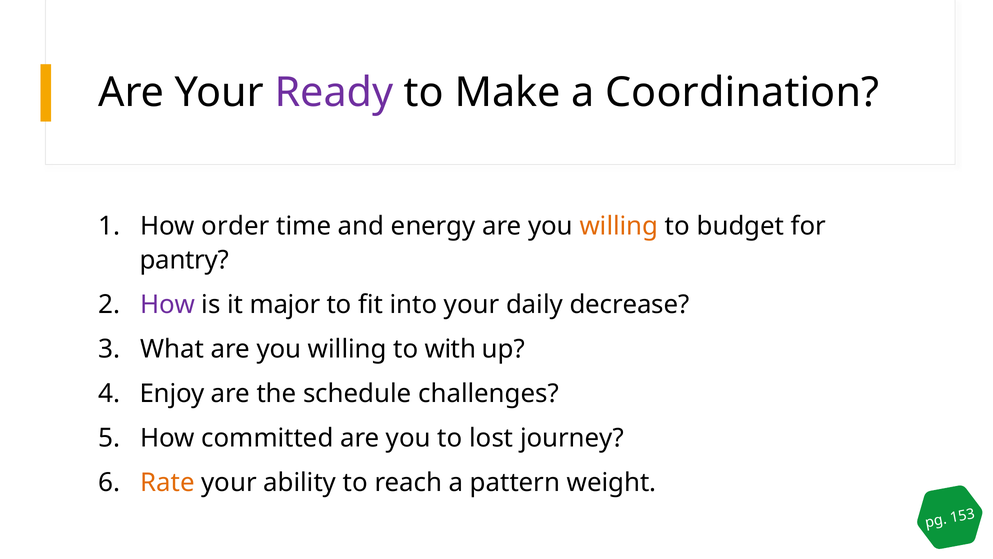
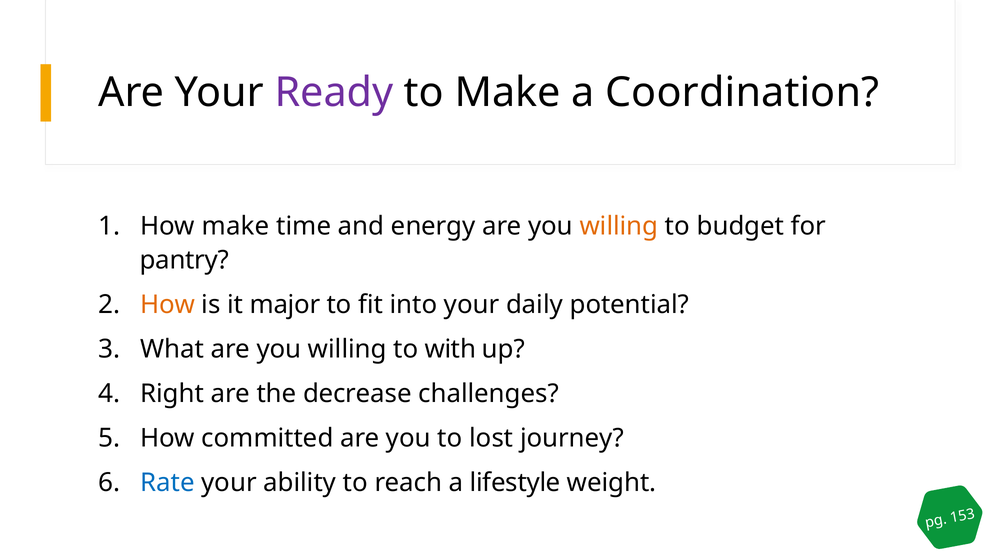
How order: order -> make
How at (168, 304) colour: purple -> orange
decrease: decrease -> potential
Enjoy: Enjoy -> Right
schedule: schedule -> decrease
Rate colour: orange -> blue
pattern: pattern -> lifestyle
